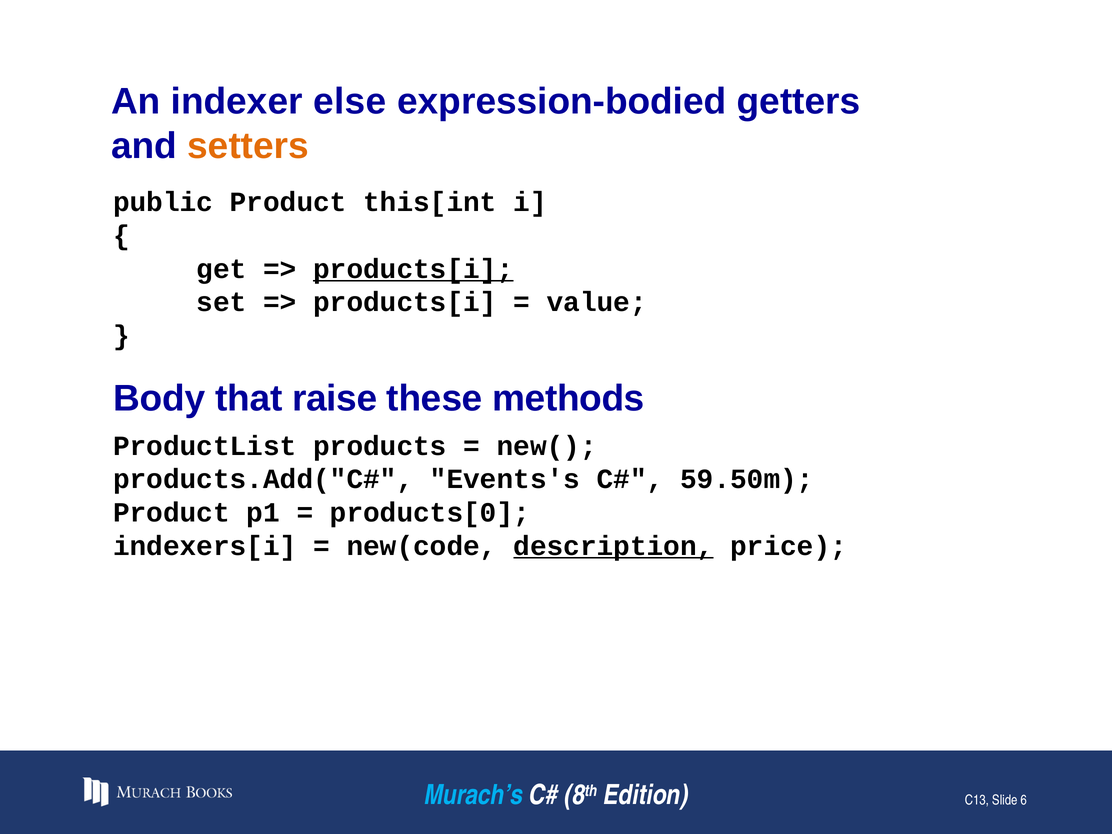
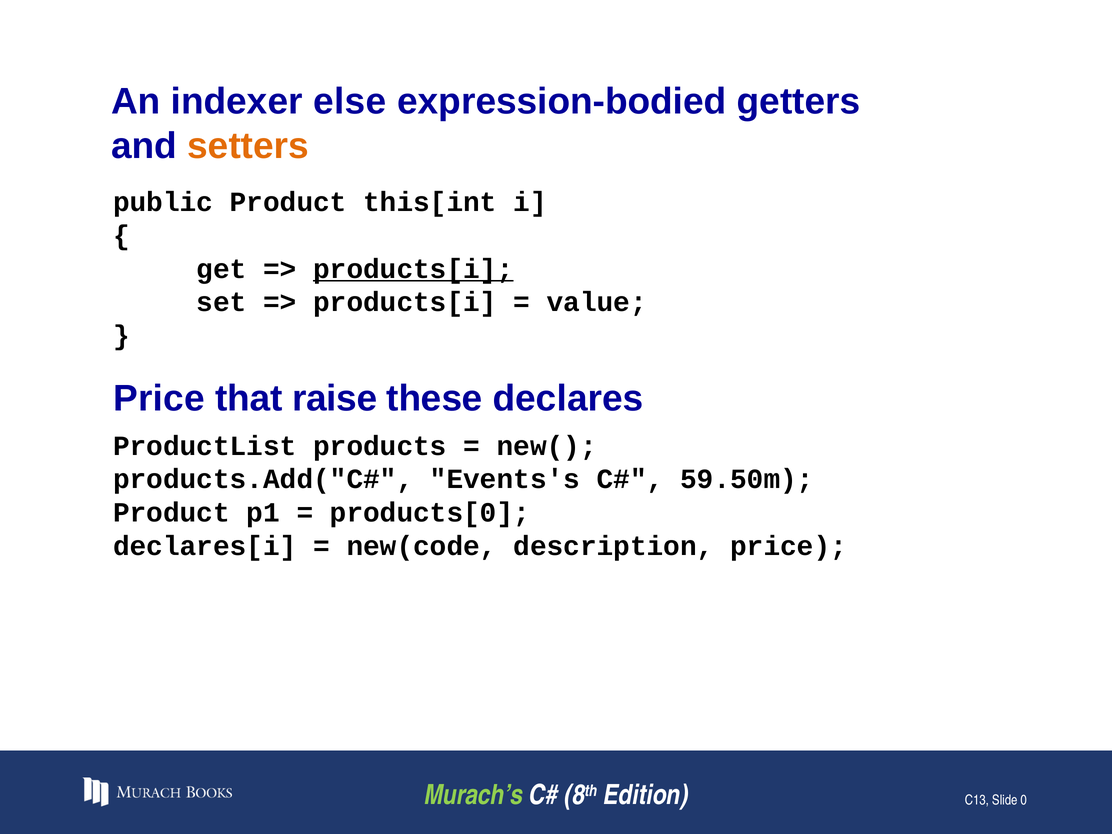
Body at (159, 398): Body -> Price
methods: methods -> declares
indexers[i: indexers[i -> declares[i
description underline: present -> none
Murach’s colour: light blue -> light green
6: 6 -> 0
